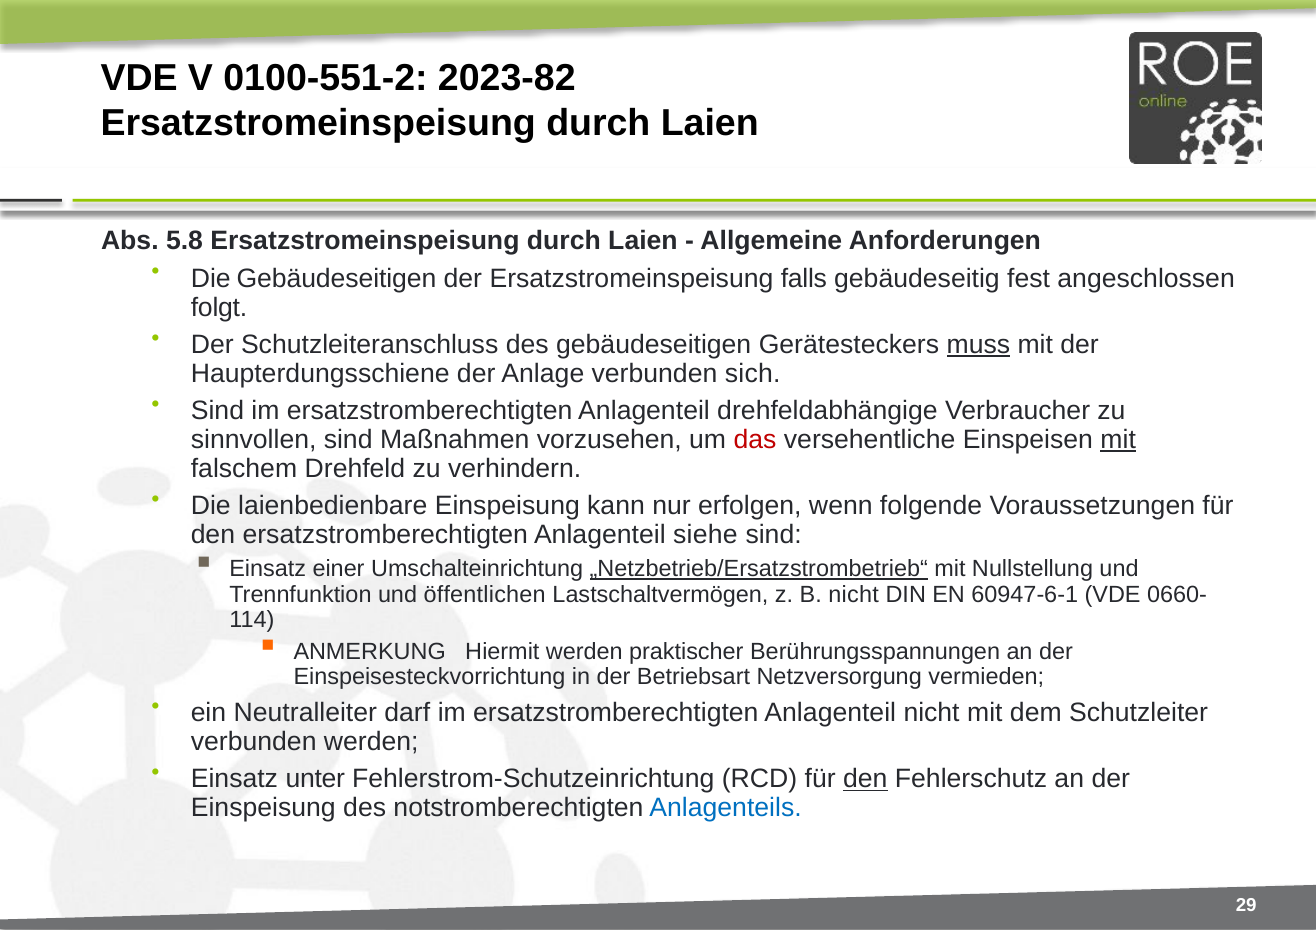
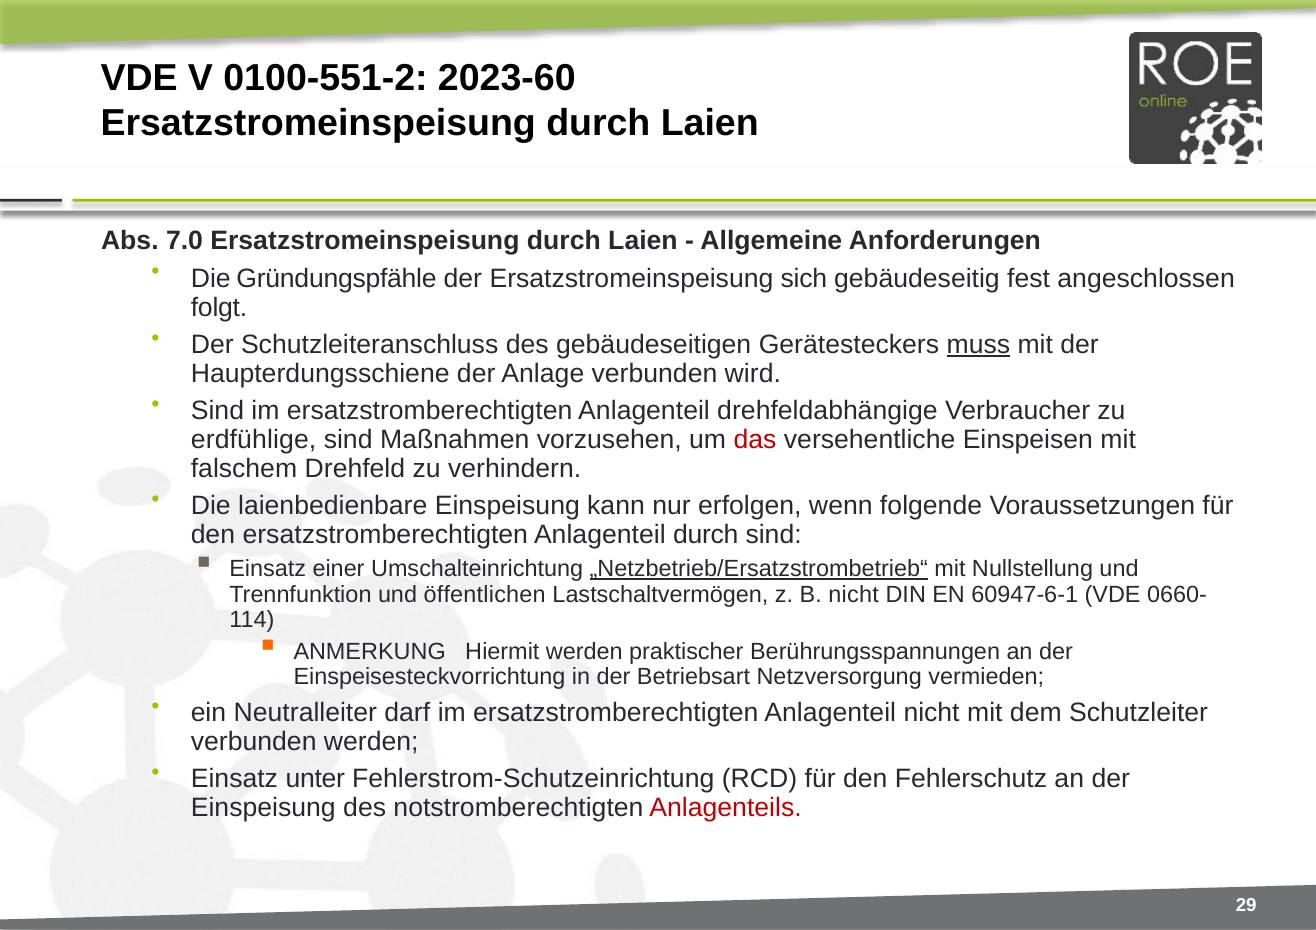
2023-82: 2023-82 -> 2023-60
5.8: 5.8 -> 7.0
Die Gebäudeseitigen: Gebäudeseitigen -> Gründungspfähle
falls: falls -> sich
sich: sich -> wird
sinnvollen: sinnvollen -> erdfühlige
mit at (1118, 440) underline: present -> none
Anlagenteil siehe: siehe -> durch
den at (865, 780) underline: present -> none
Anlagenteils colour: blue -> red
